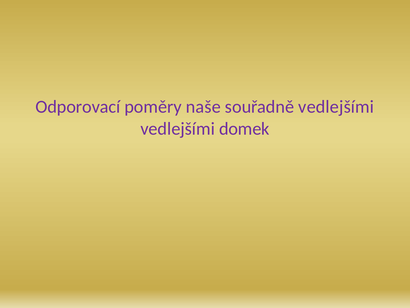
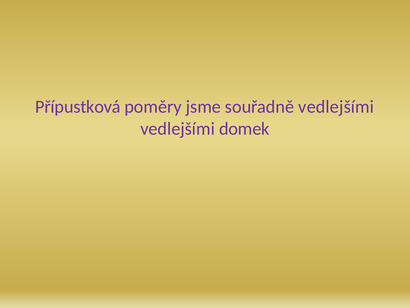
Odporovací: Odporovací -> Přípustková
naše: naše -> jsme
